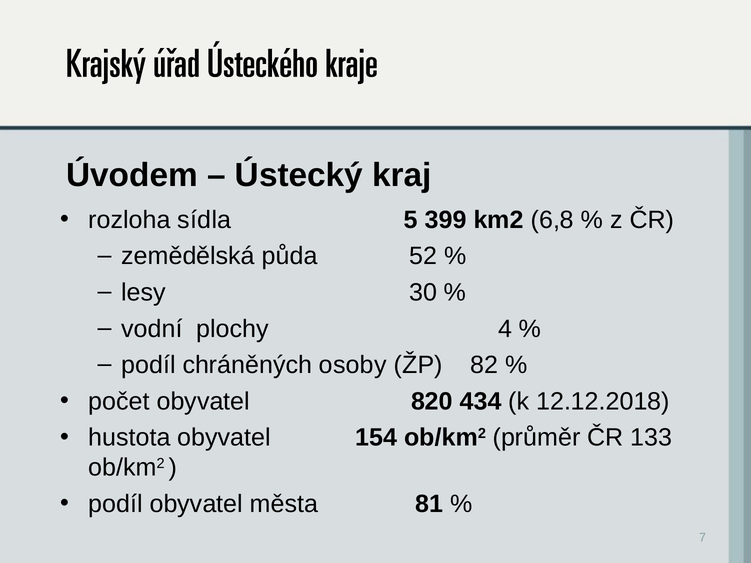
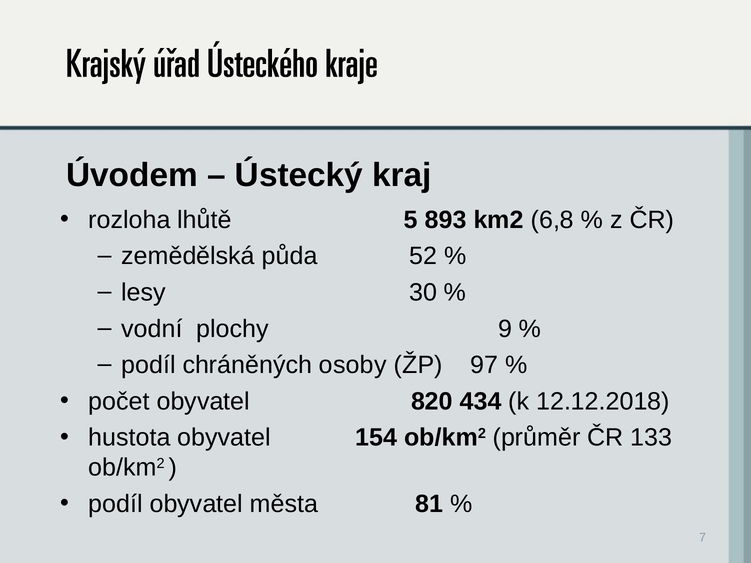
sídla: sídla -> lhůtě
399: 399 -> 893
4: 4 -> 9
82: 82 -> 97
